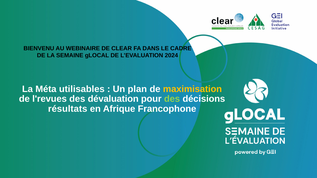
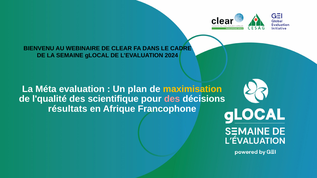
utilisables: utilisables -> evaluation
l'revues: l'revues -> l'qualité
dévaluation: dévaluation -> scientifique
des at (172, 99) colour: light green -> pink
